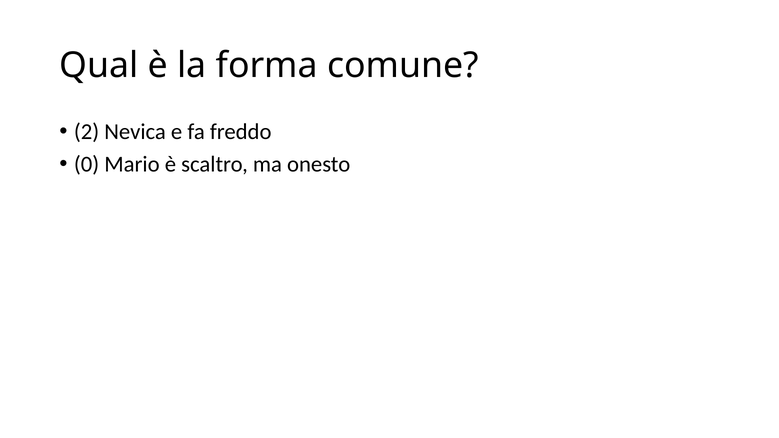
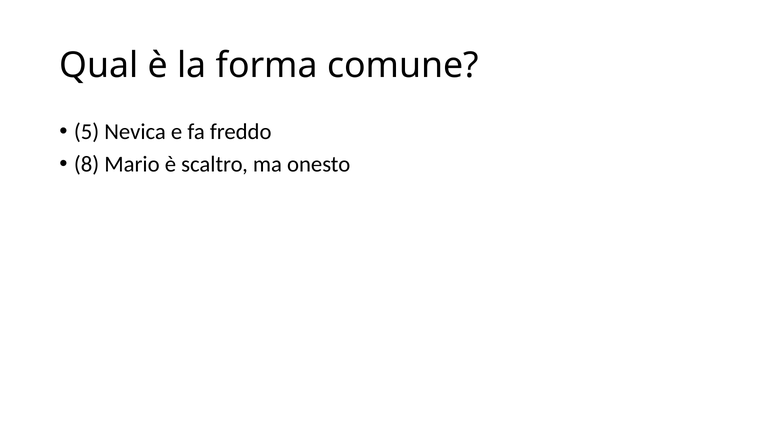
2: 2 -> 5
0: 0 -> 8
